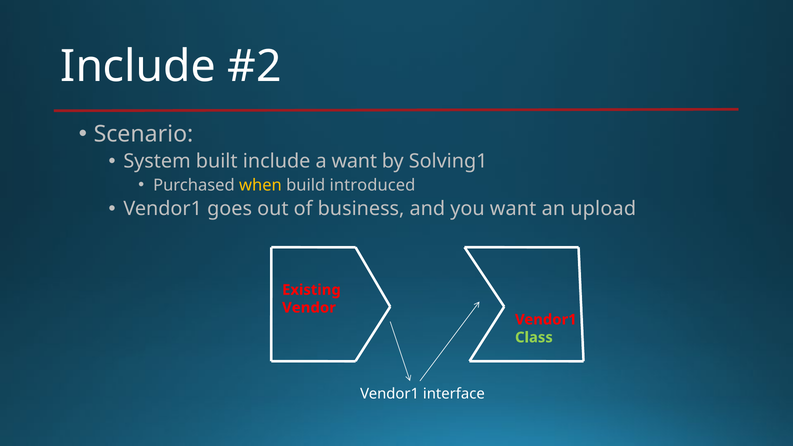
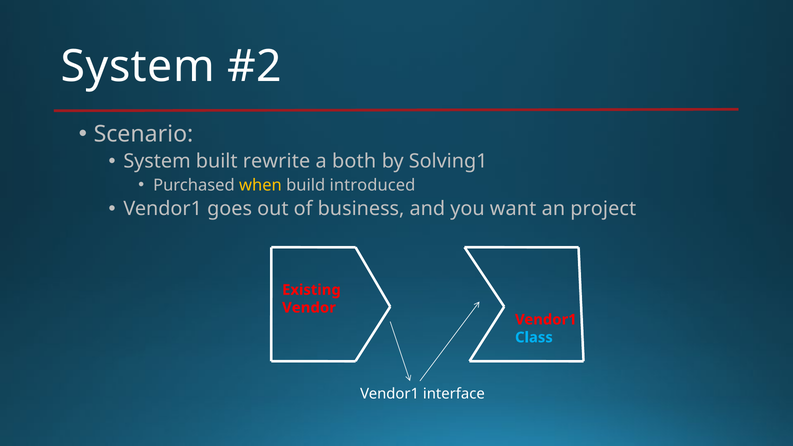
Include at (138, 67): Include -> System
built include: include -> rewrite
a want: want -> both
upload: upload -> project
Class colour: light green -> light blue
